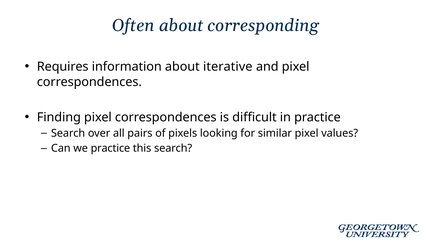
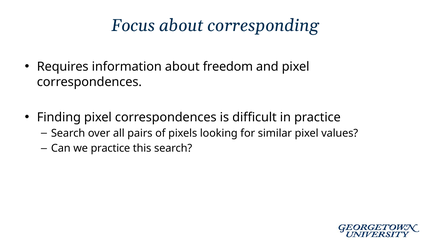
Often: Often -> Focus
iterative: iterative -> freedom
